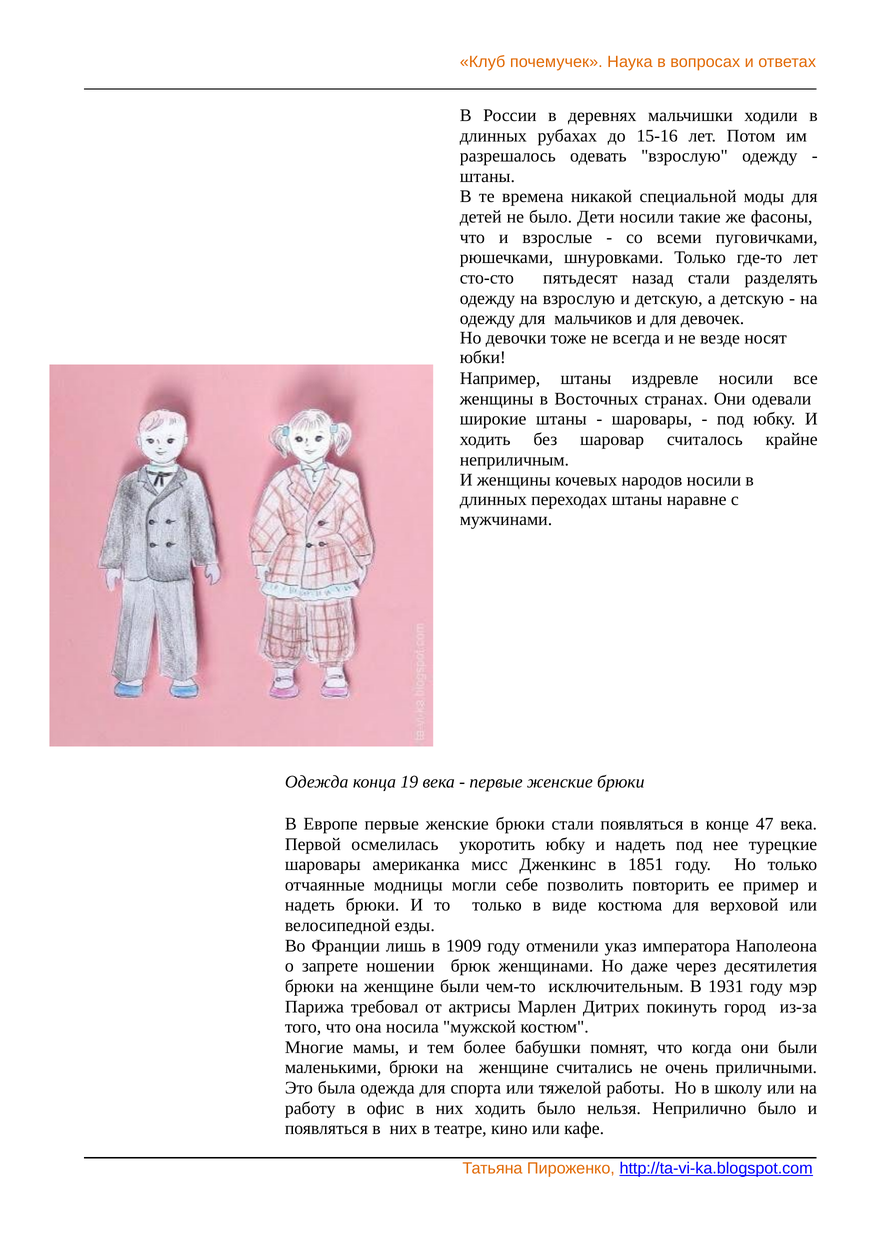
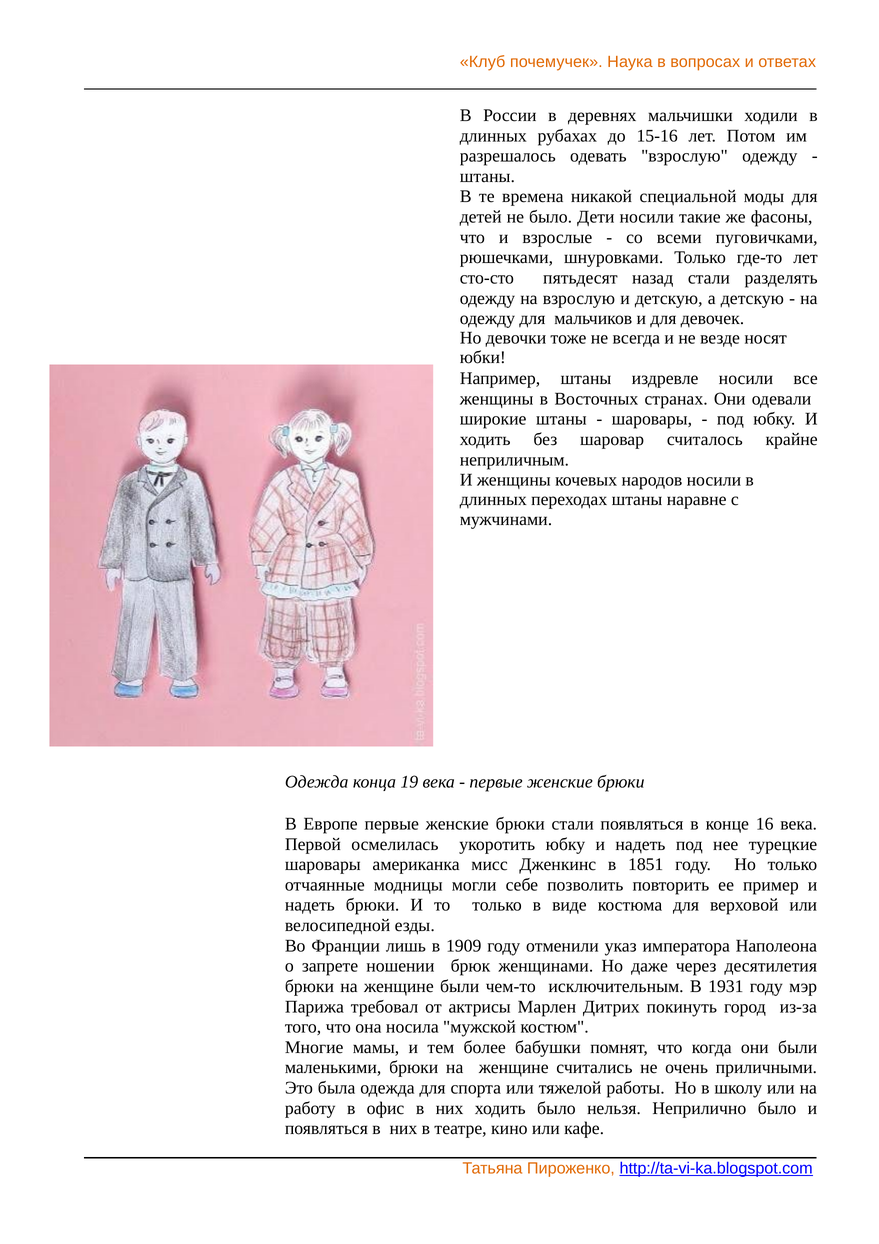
47: 47 -> 16
